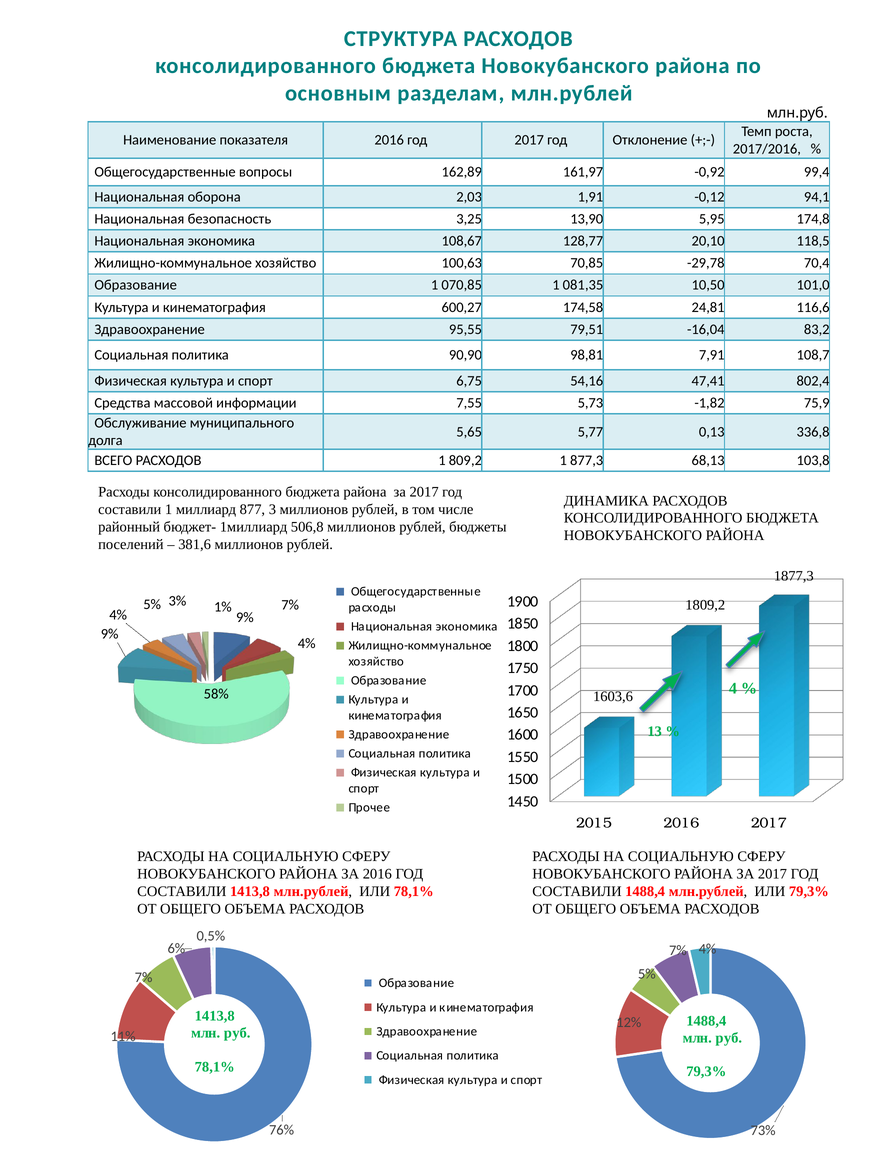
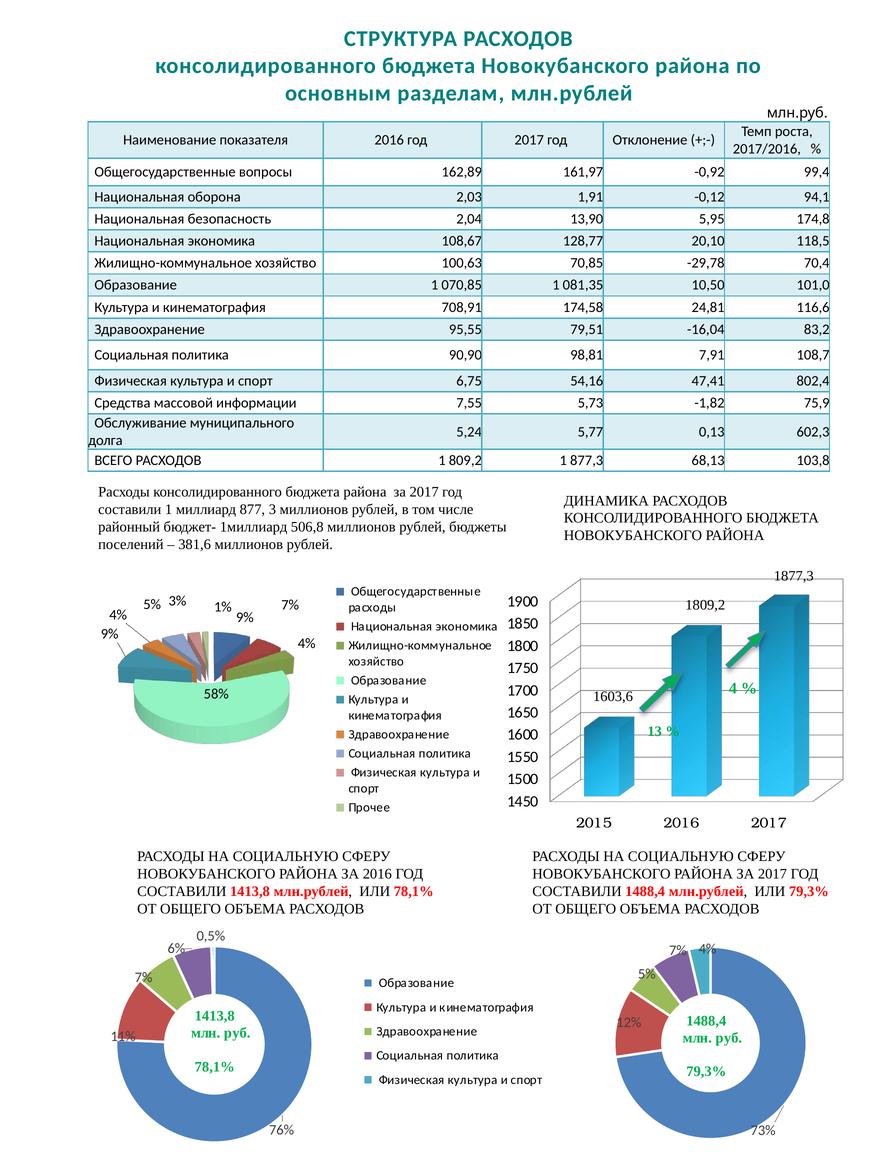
3,25: 3,25 -> 2,04
600,27: 600,27 -> 708,91
5,65: 5,65 -> 5,24
336,8: 336,8 -> 602,3
